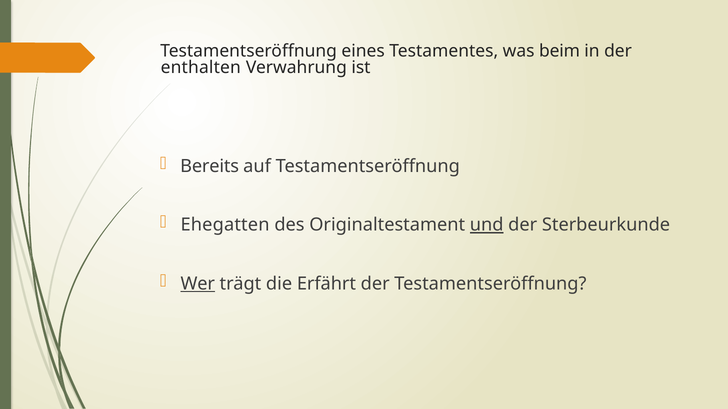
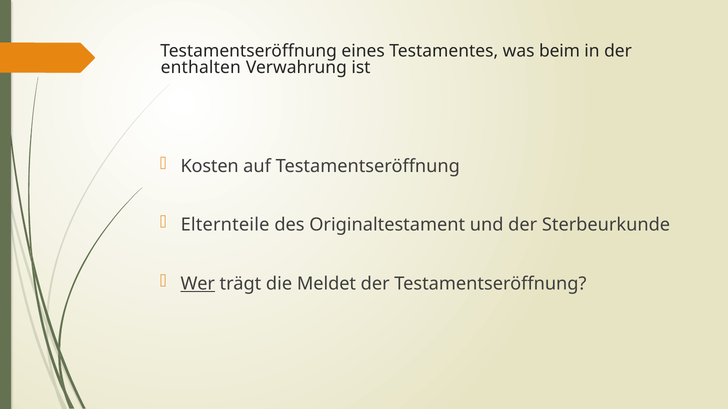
Bereits: Bereits -> Kosten
Ehegatten: Ehegatten -> Elternteile
und underline: present -> none
Erfährt: Erfährt -> Meldet
